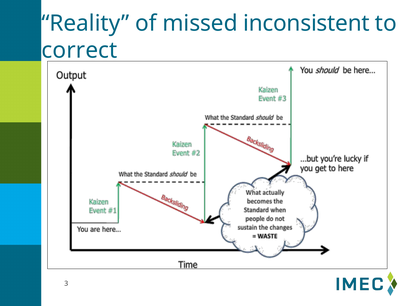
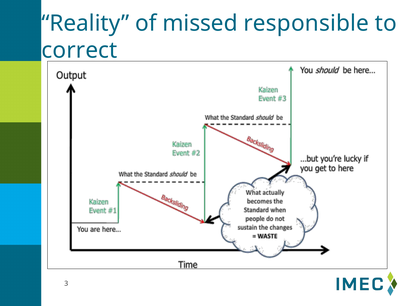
inconsistent: inconsistent -> responsible
